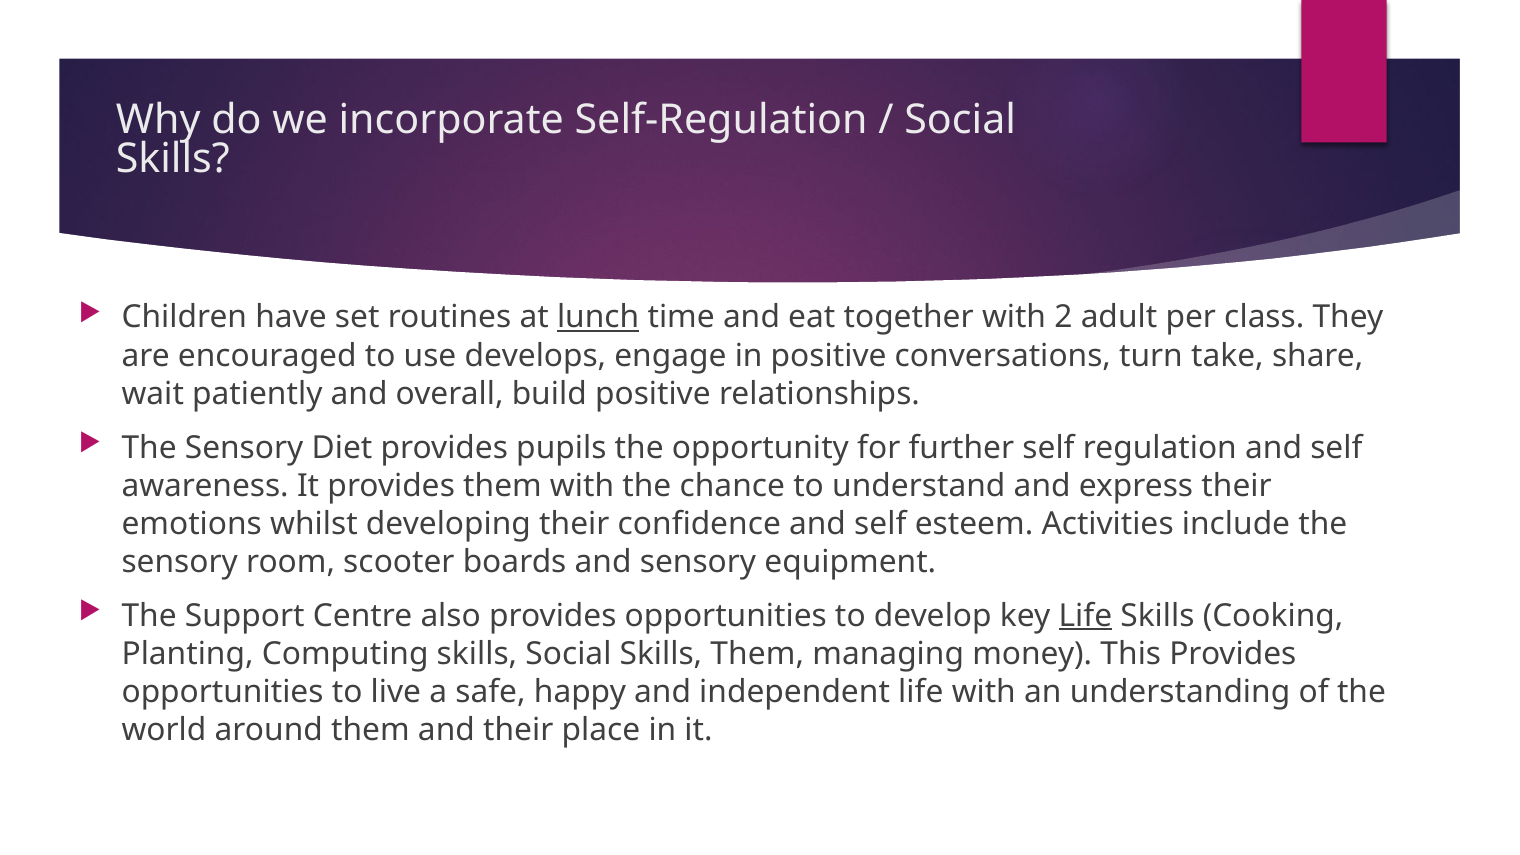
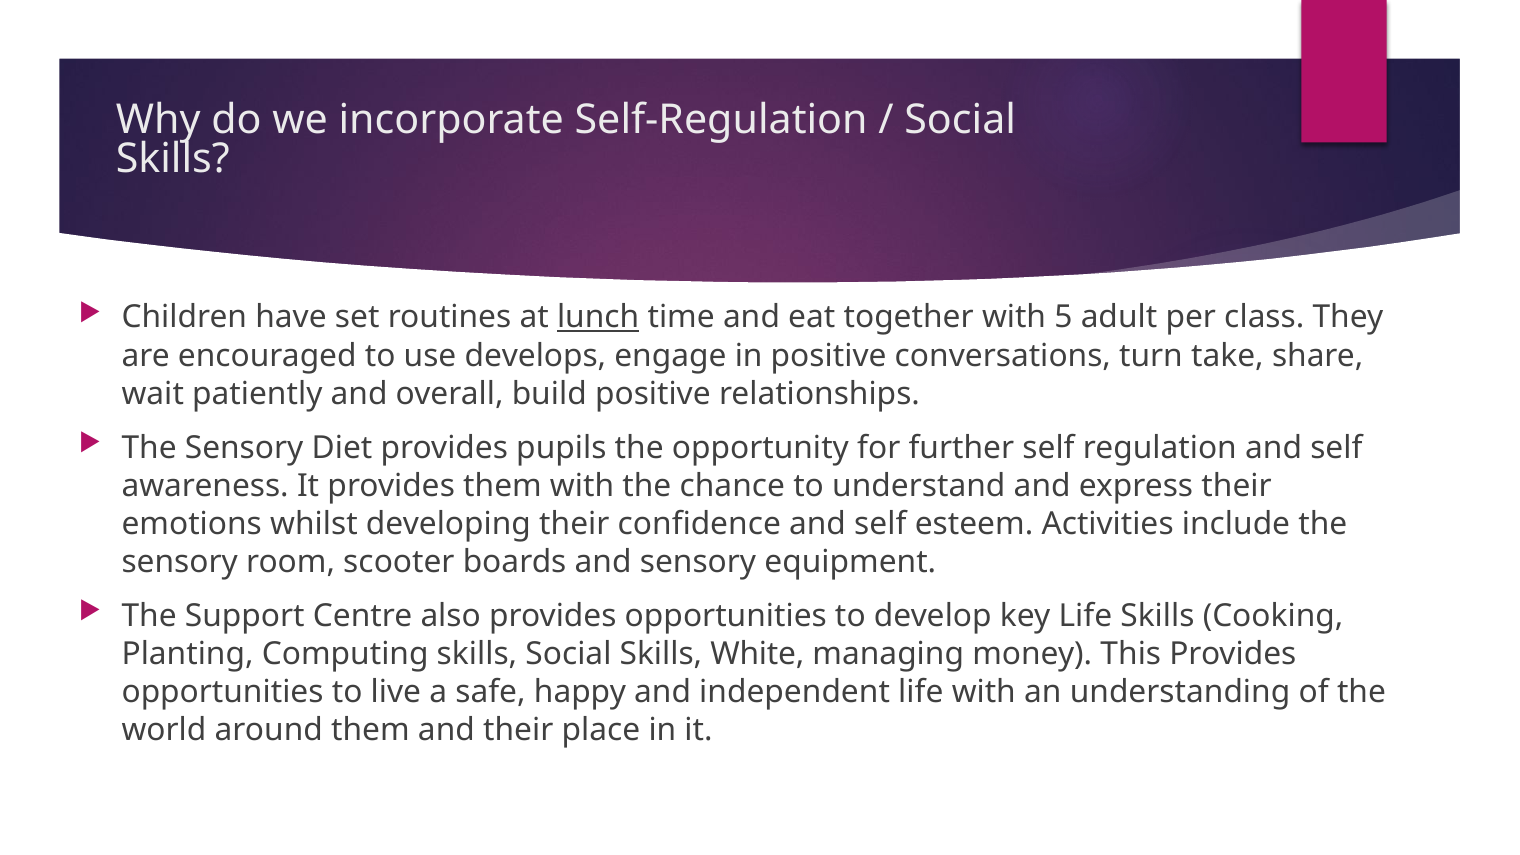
2: 2 -> 5
Life at (1085, 616) underline: present -> none
Skills Them: Them -> White
